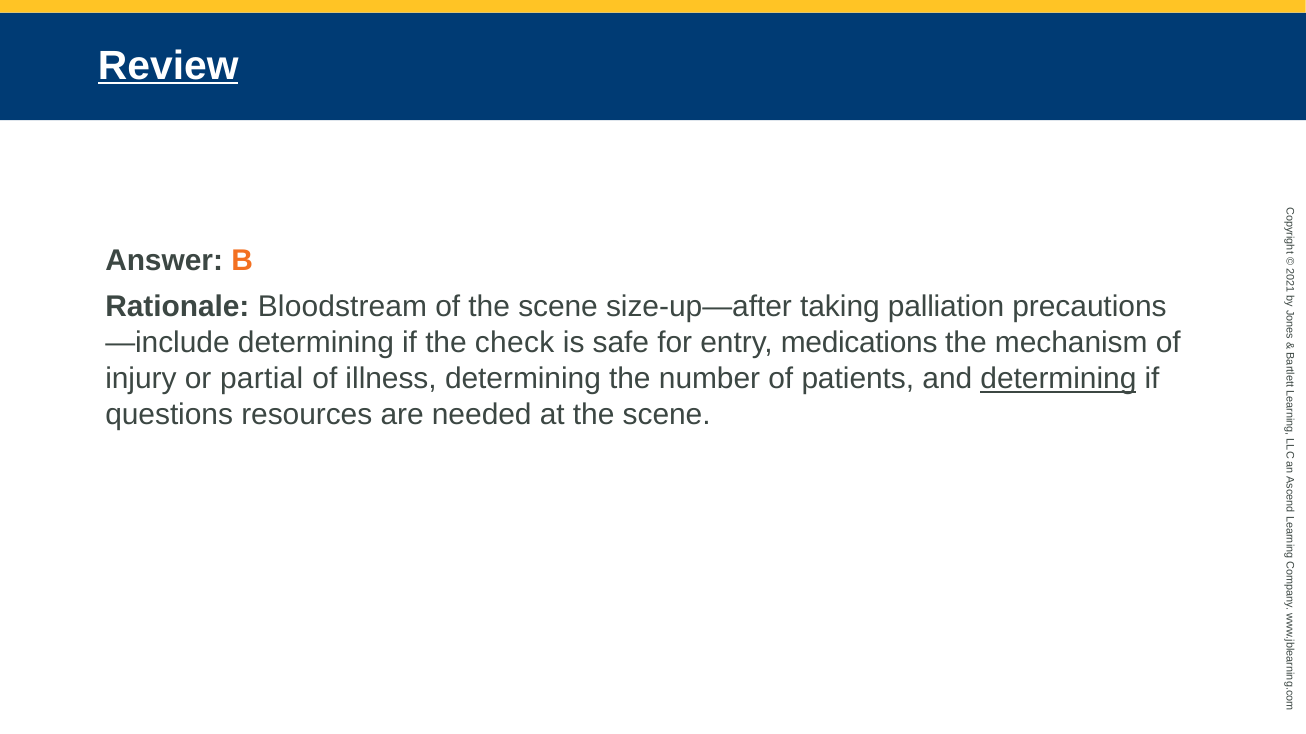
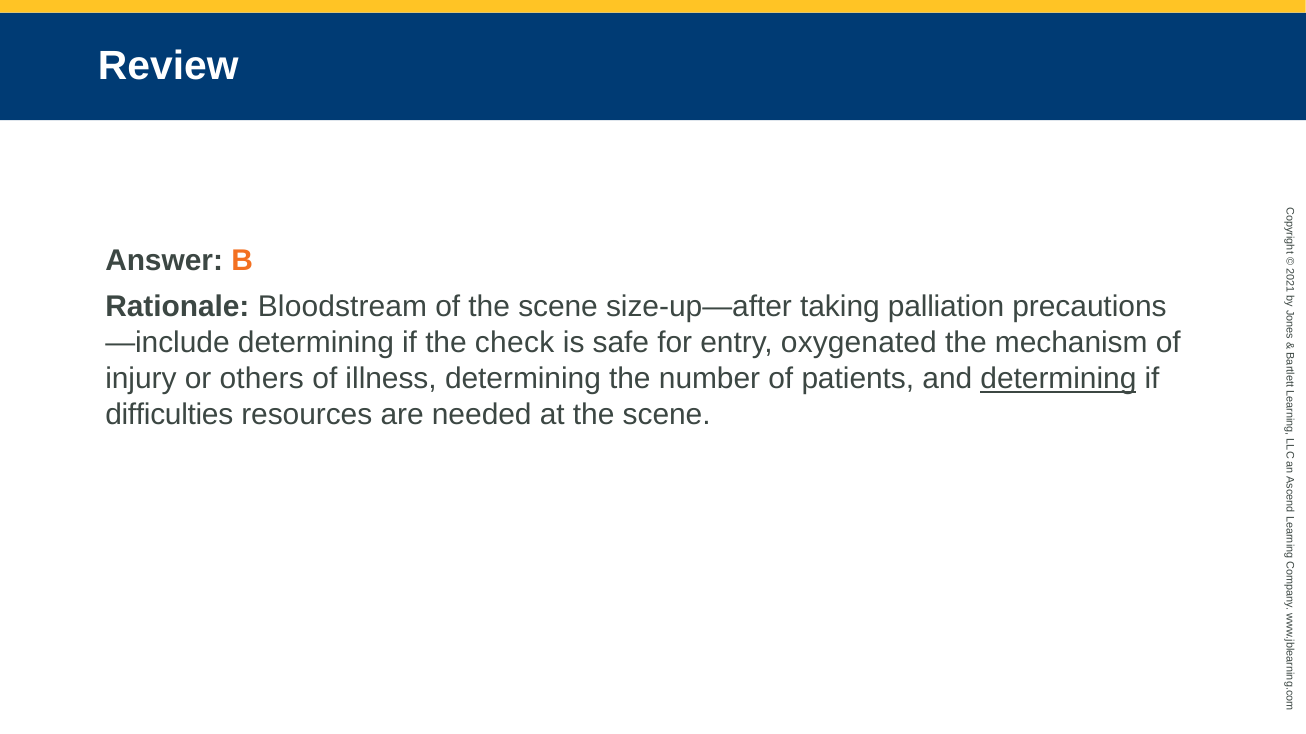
Review underline: present -> none
medications: medications -> oxygenated
partial: partial -> others
questions: questions -> difficulties
